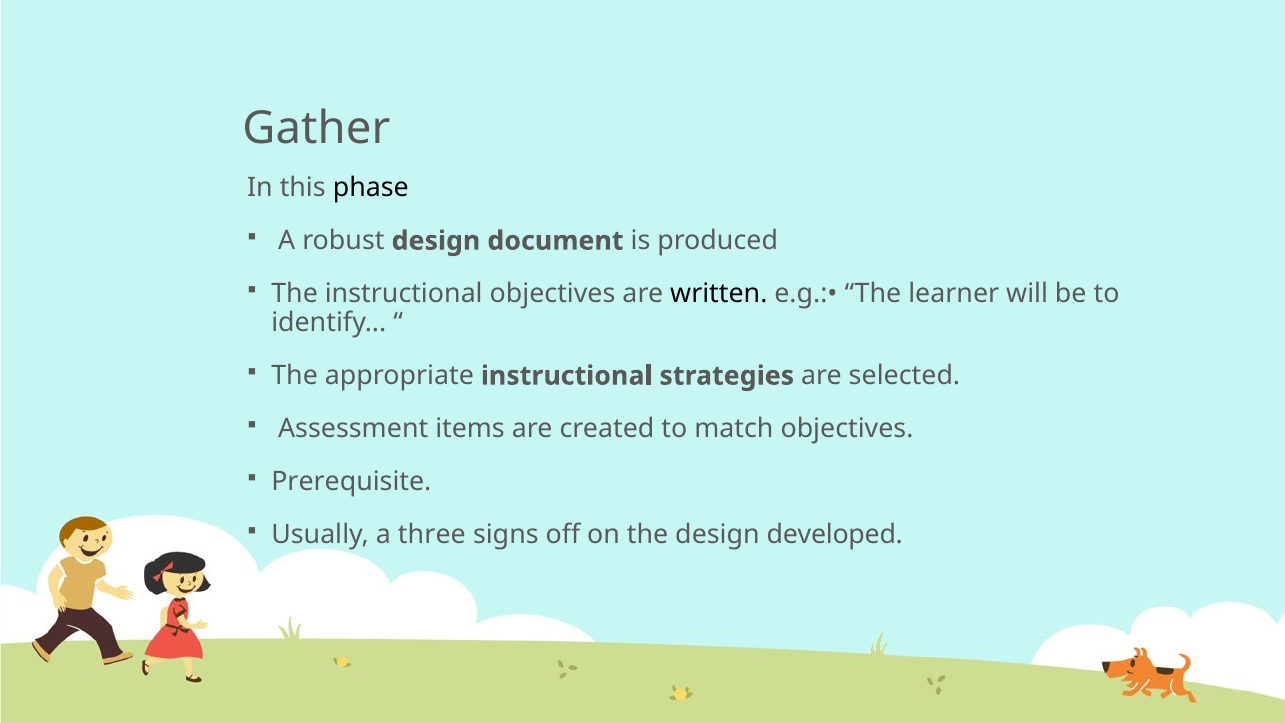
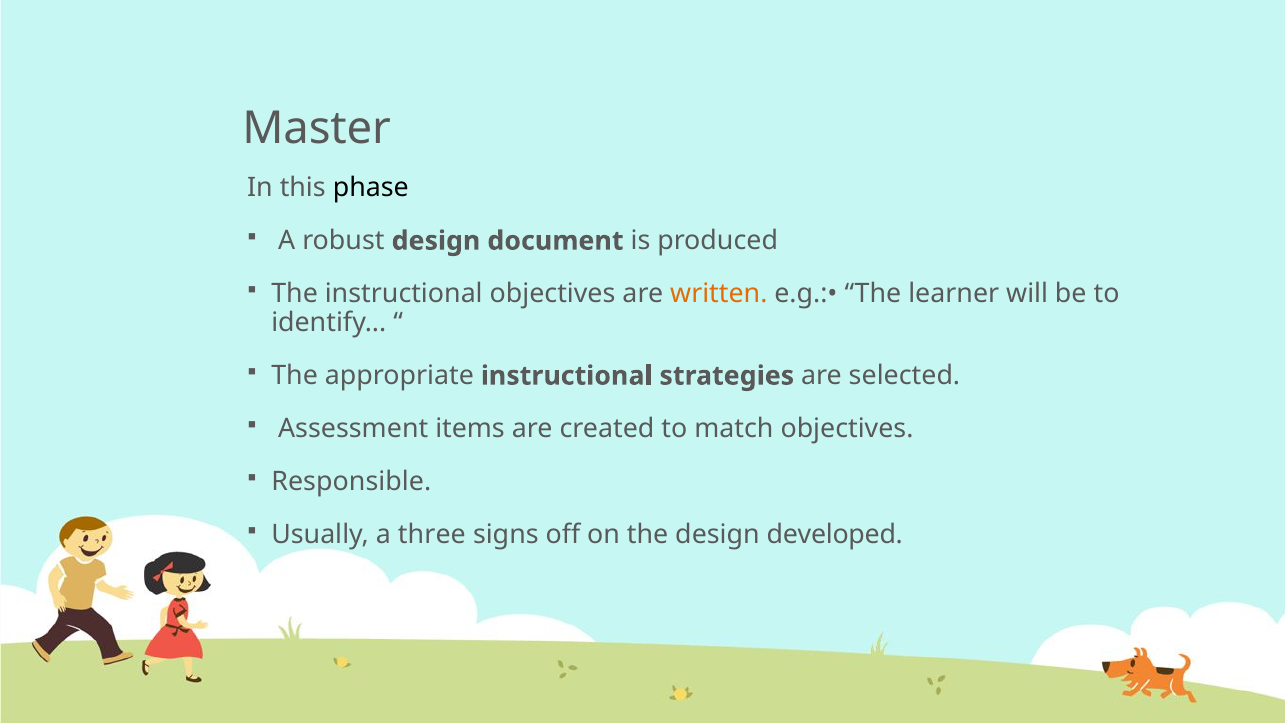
Gather: Gather -> Master
written colour: black -> orange
Prerequisite: Prerequisite -> Responsible
